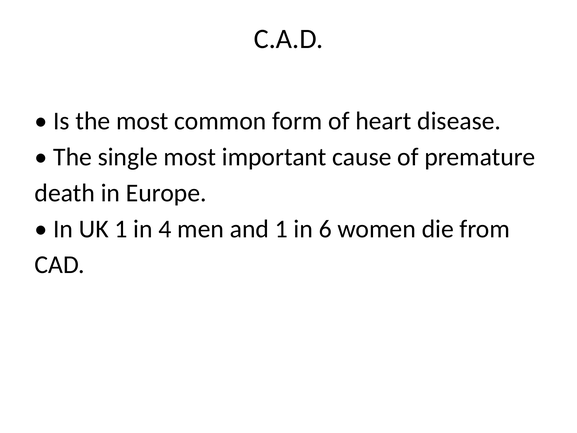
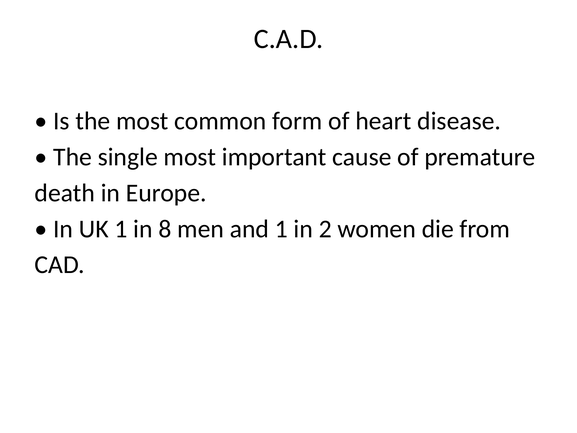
4: 4 -> 8
6: 6 -> 2
